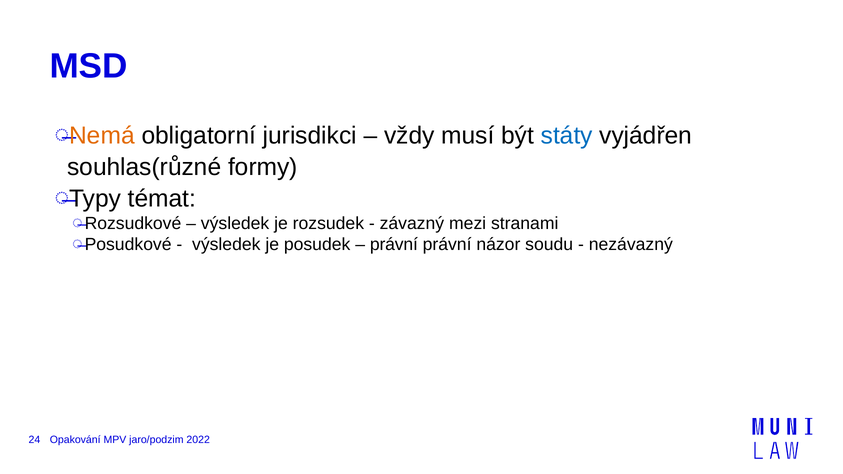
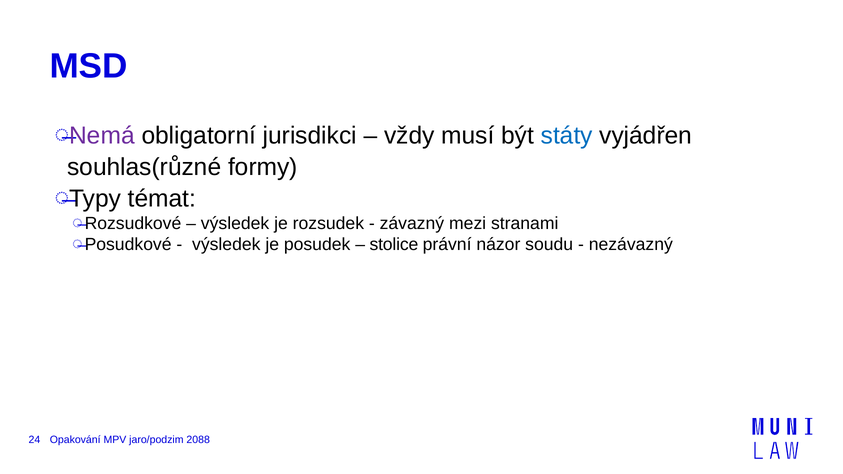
Nemá colour: orange -> purple
právní at (394, 245): právní -> stolice
2022: 2022 -> 2088
